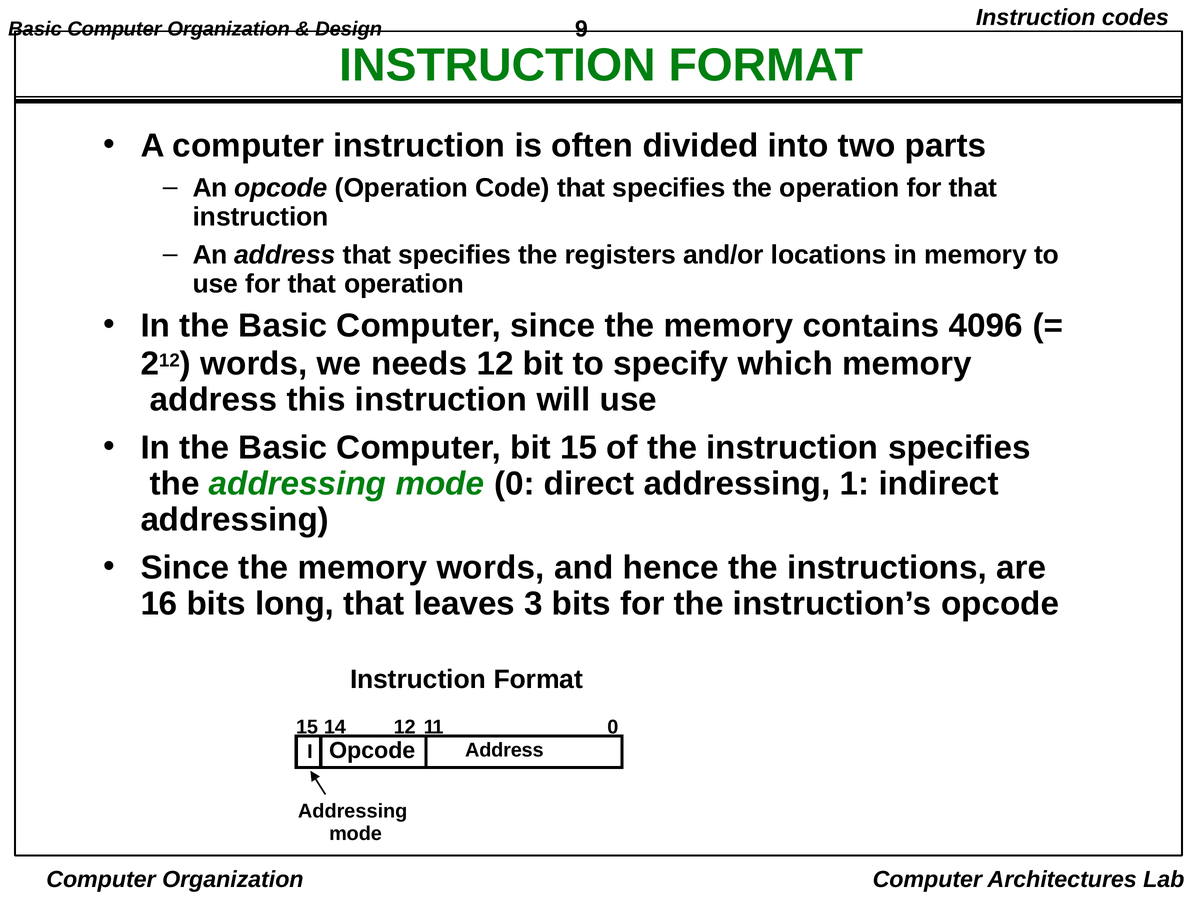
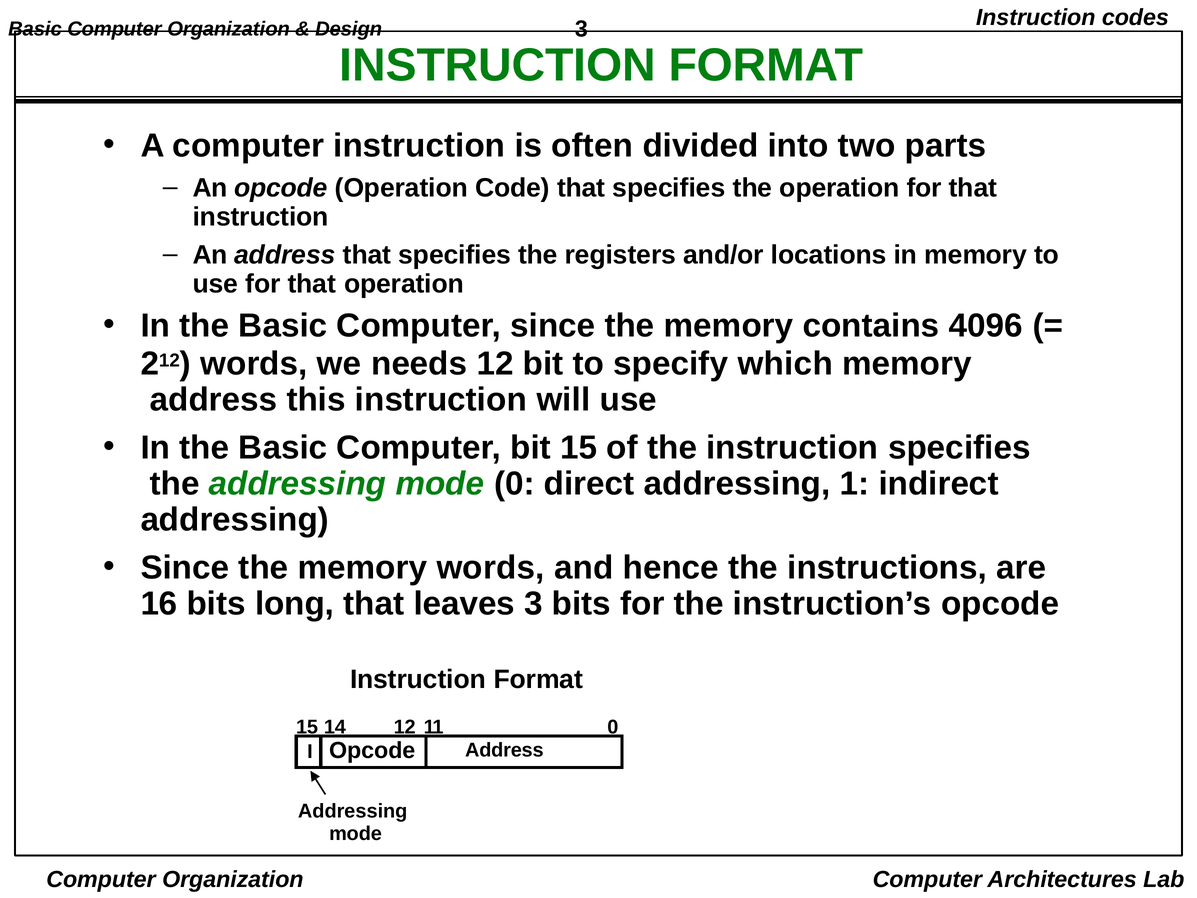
Design 9: 9 -> 3
